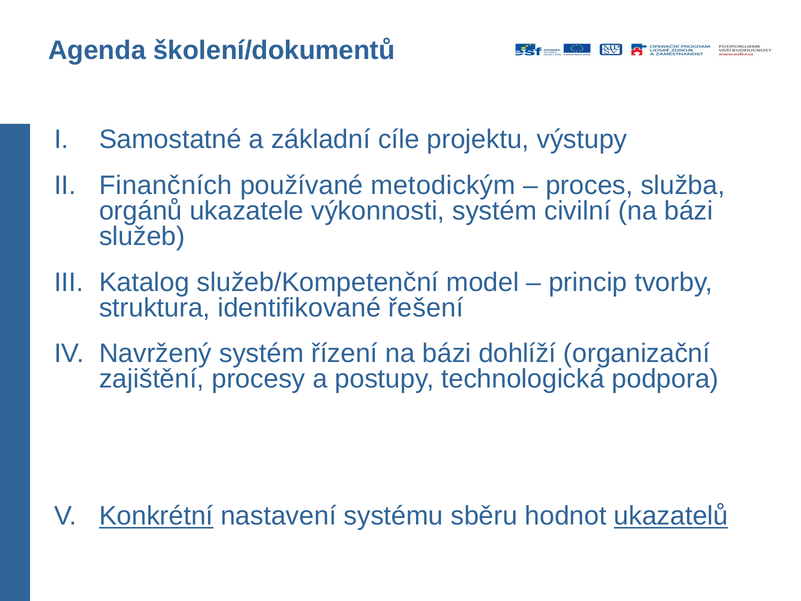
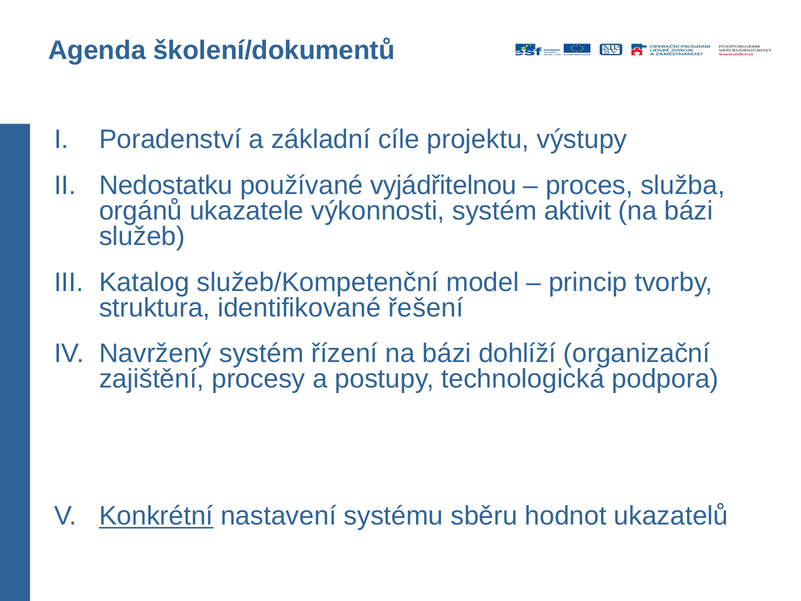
Samostatné: Samostatné -> Poradenství
Finančních: Finančních -> Nedostatku
metodickým: metodickým -> vyjádřitelnou
civilní: civilní -> aktivit
ukazatelů underline: present -> none
